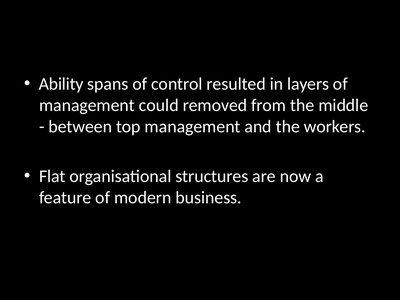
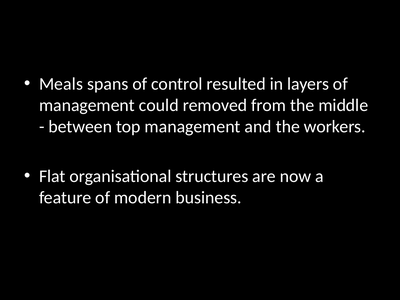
Ability: Ability -> Meals
